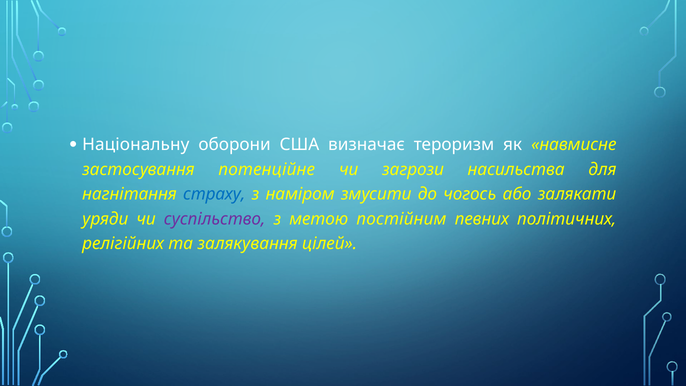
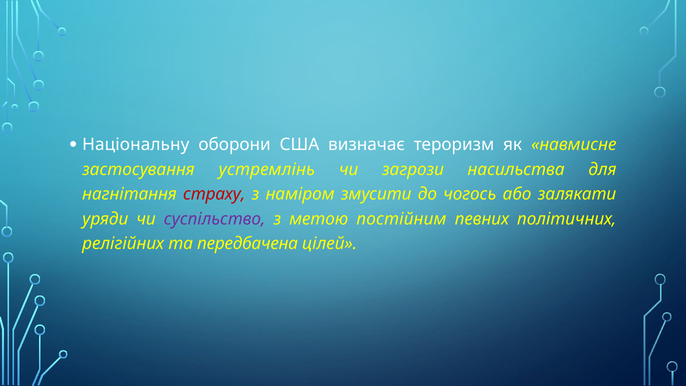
потенційне: потенційне -> устремлінь
страху colour: blue -> red
залякування: залякування -> передбачена
